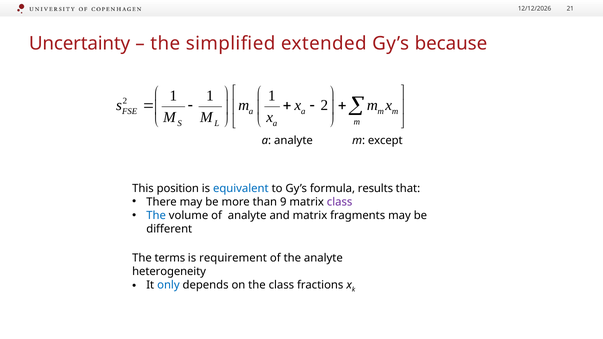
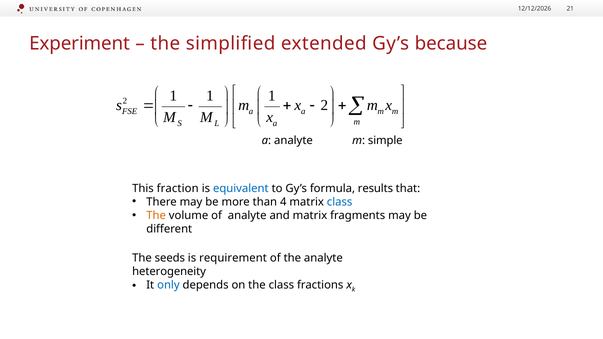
Uncertainty: Uncertainty -> Experiment
except: except -> simple
position: position -> fraction
9: 9 -> 4
class at (340, 202) colour: purple -> blue
The at (156, 216) colour: blue -> orange
terms: terms -> seeds
